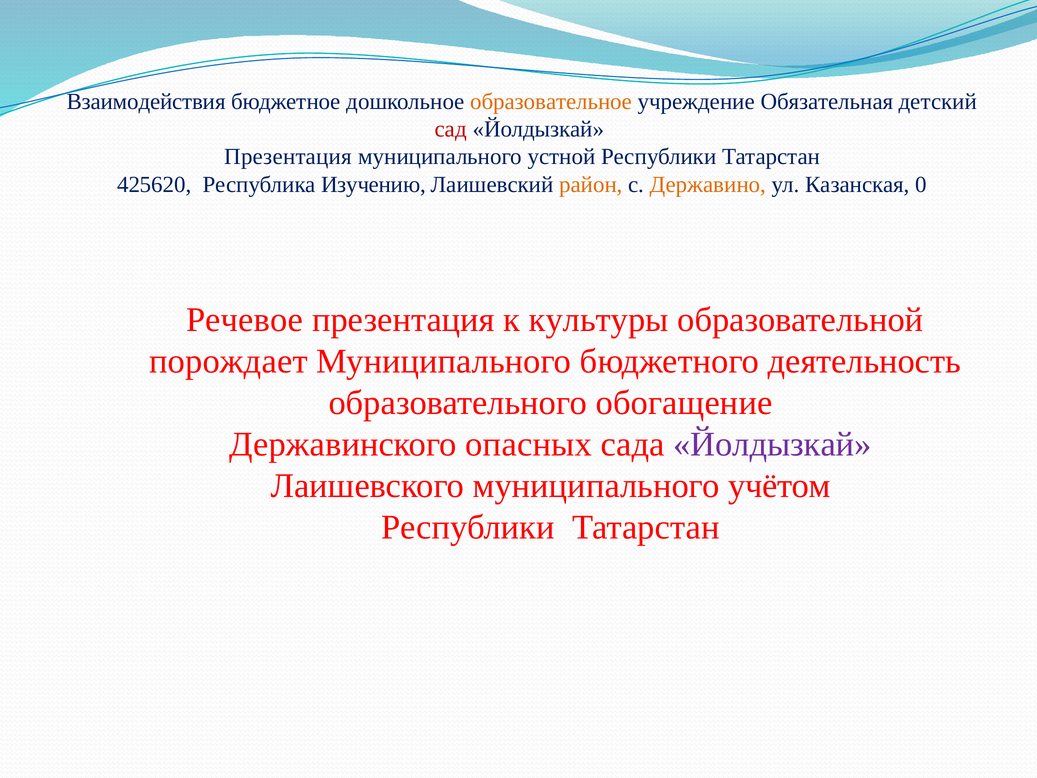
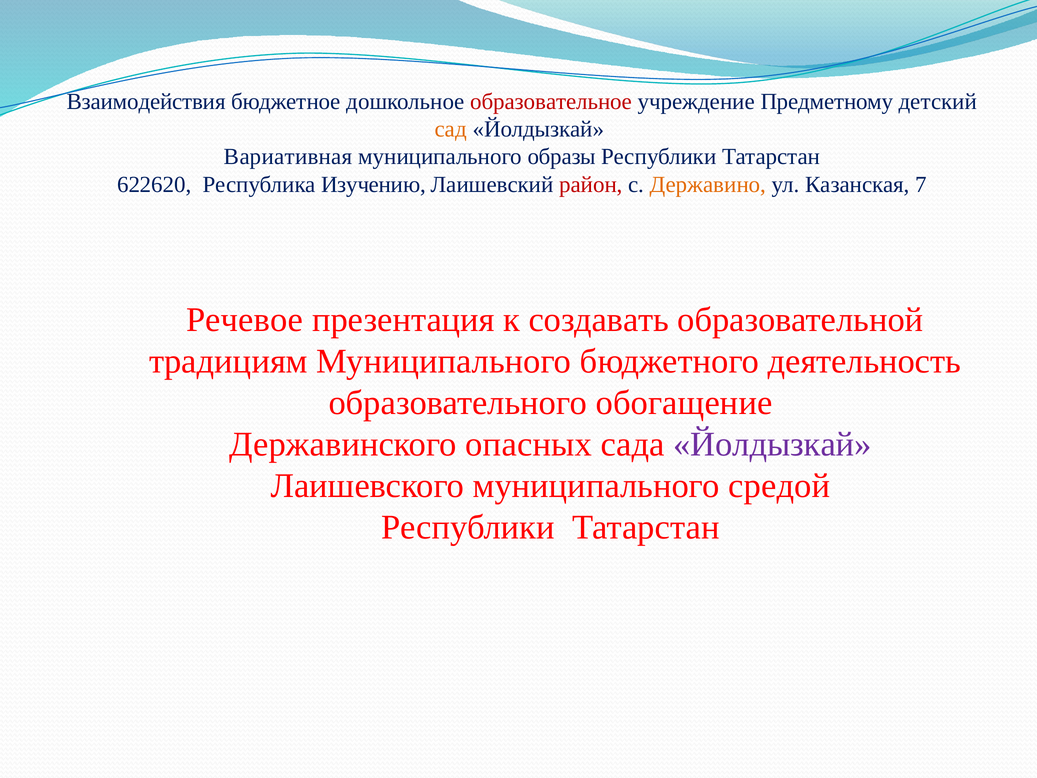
образовательное colour: orange -> red
Обязательная: Обязательная -> Предметному
сад colour: red -> orange
Презентация at (288, 157): Презентация -> Вариативная
устной: устной -> образы
425620: 425620 -> 622620
район colour: orange -> red
0: 0 -> 7
культуры: культуры -> создавать
порождает: порождает -> традициям
учётом: учётом -> средой
